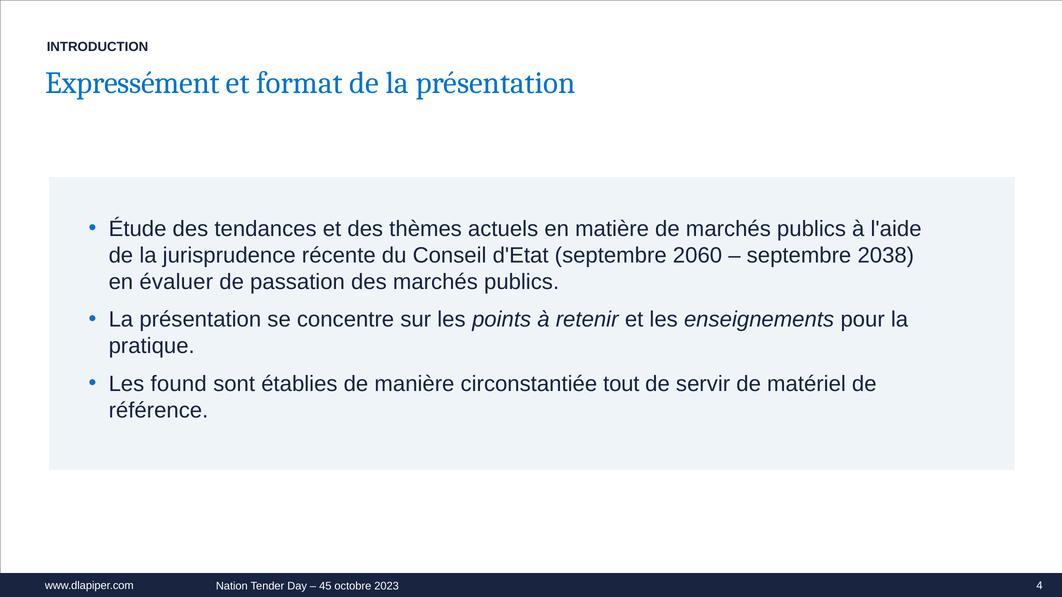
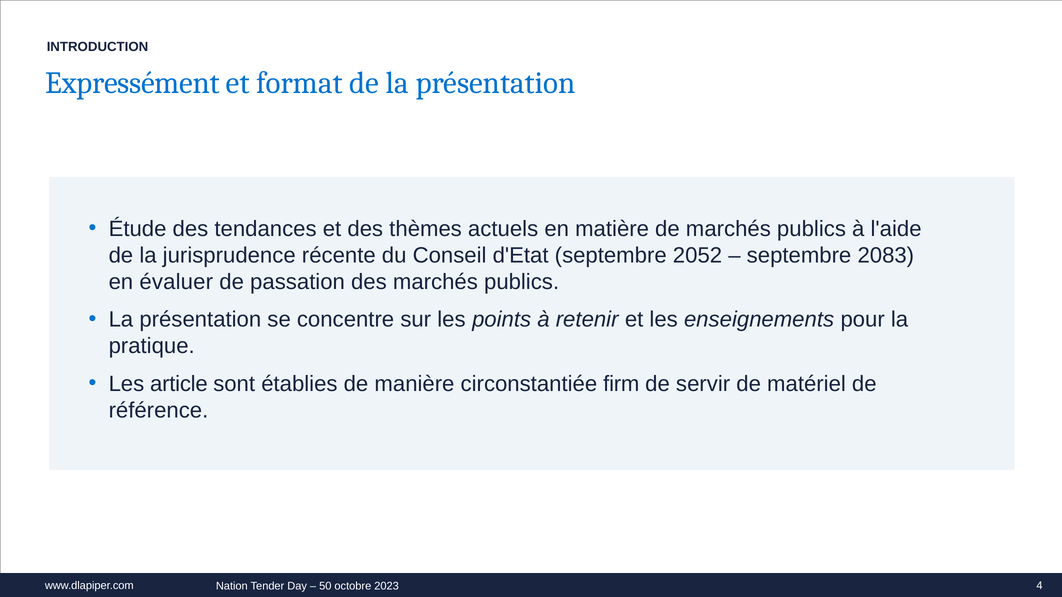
2060: 2060 -> 2052
2038: 2038 -> 2083
found: found -> article
tout: tout -> firm
45: 45 -> 50
